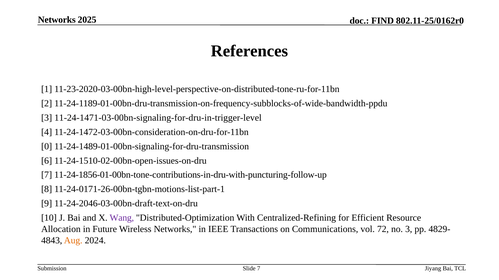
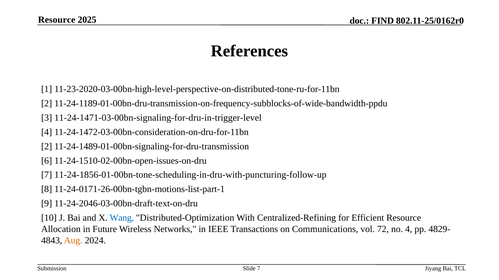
Networks at (57, 20): Networks -> Resource
0 at (47, 147): 0 -> 2
11-24-1856-01-00bn-tone-contributions-in-dru-with-puncturing-follow-up: 11-24-1856-01-00bn-tone-contributions-in-dru-with-puncturing-follow-up -> 11-24-1856-01-00bn-tone-scheduling-in-dru-with-puncturing-follow-up
Wang colour: purple -> blue
no 3: 3 -> 4
